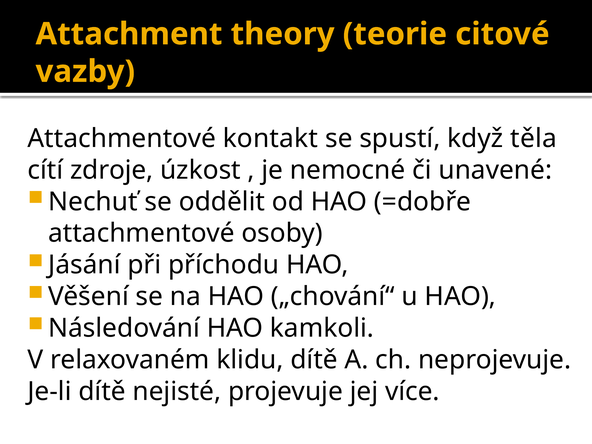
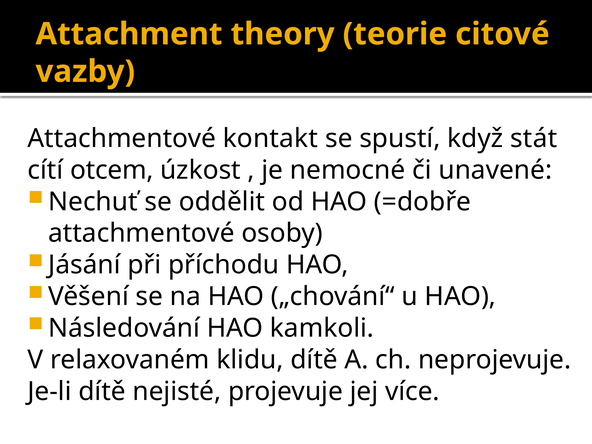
těla: těla -> stát
zdroje: zdroje -> otcem
